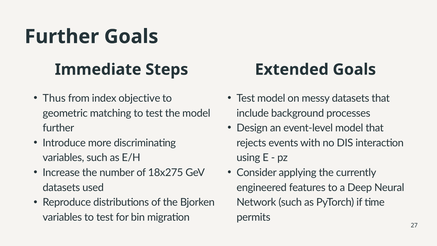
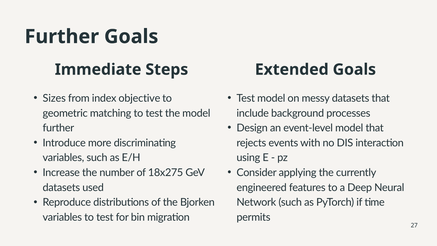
Thus: Thus -> Sizes
